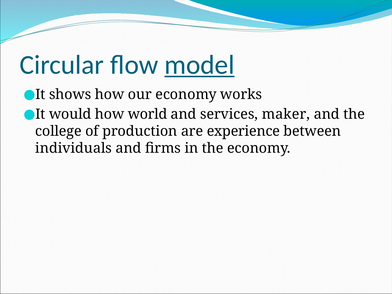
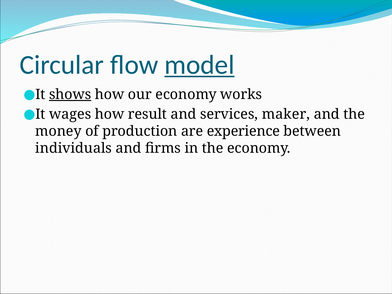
shows underline: none -> present
would: would -> wages
world: world -> result
college: college -> money
